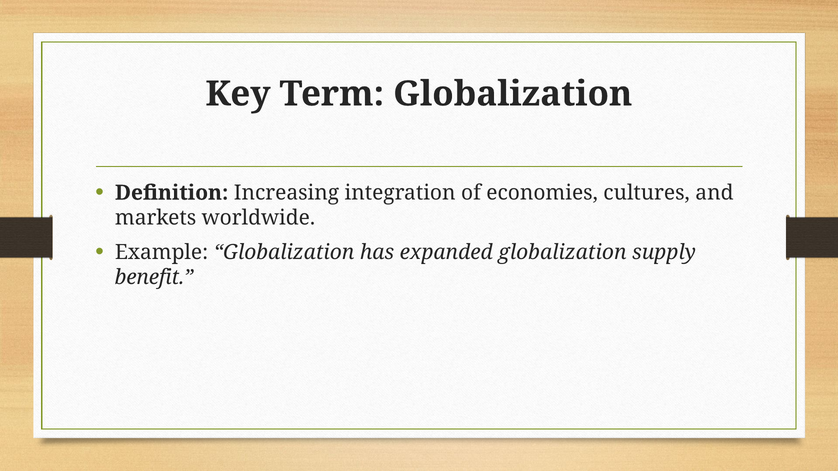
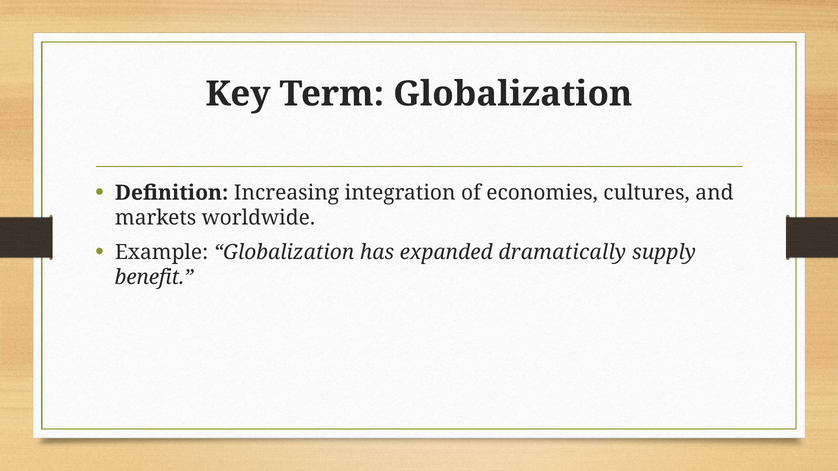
expanded globalization: globalization -> dramatically
